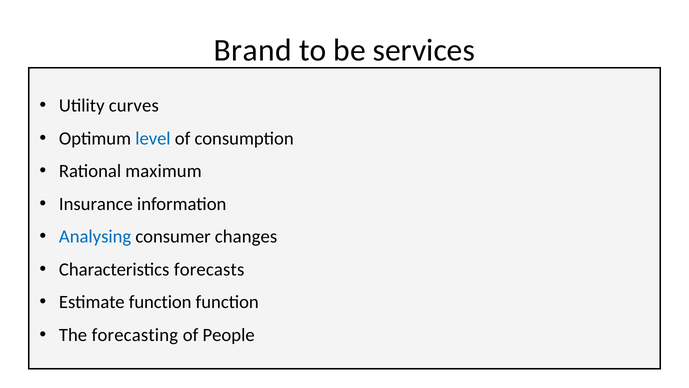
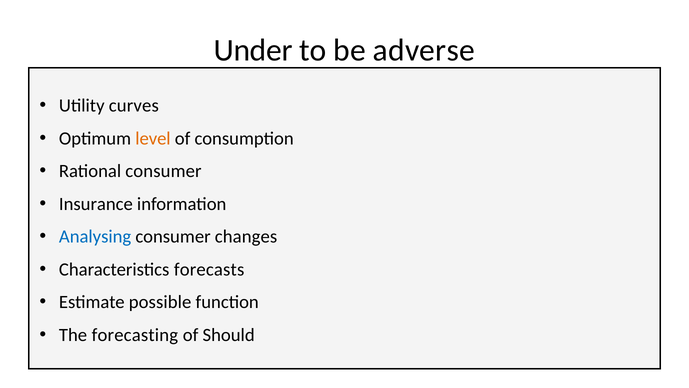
Brand: Brand -> Under
services: services -> adverse
level colour: blue -> orange
Rational maximum: maximum -> consumer
Estimate function: function -> possible
People: People -> Should
